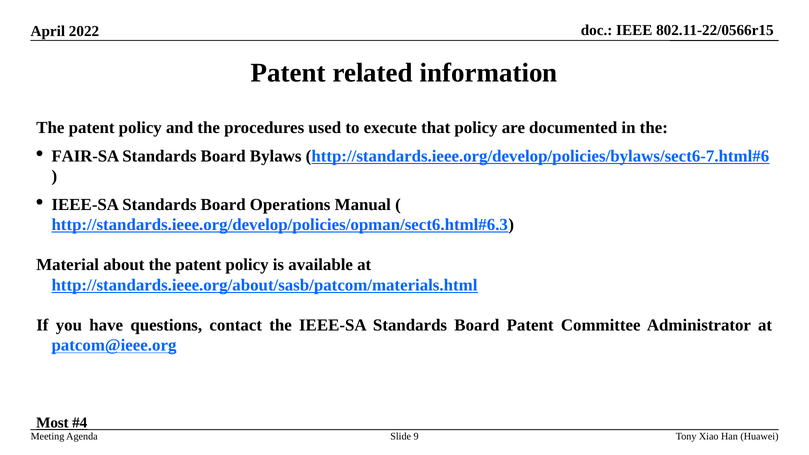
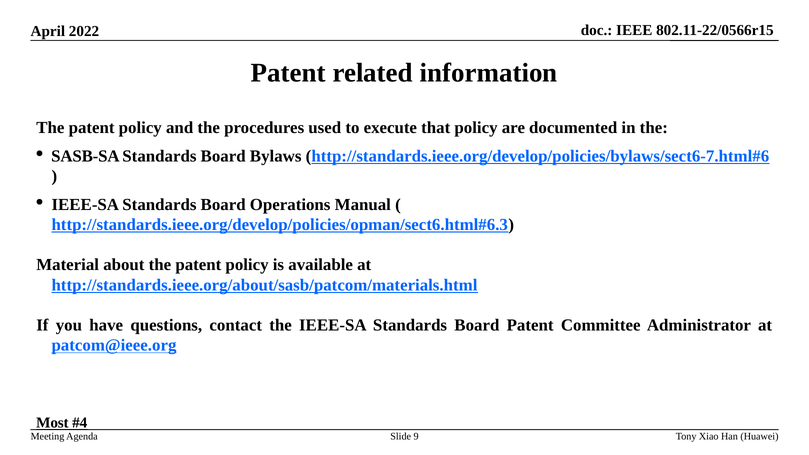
FAIR-SA: FAIR-SA -> SASB-SA
